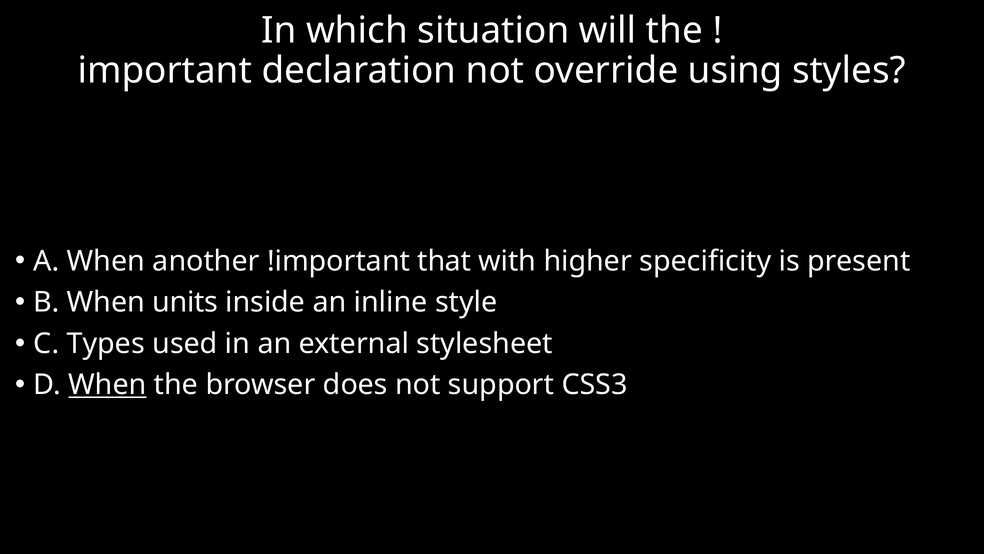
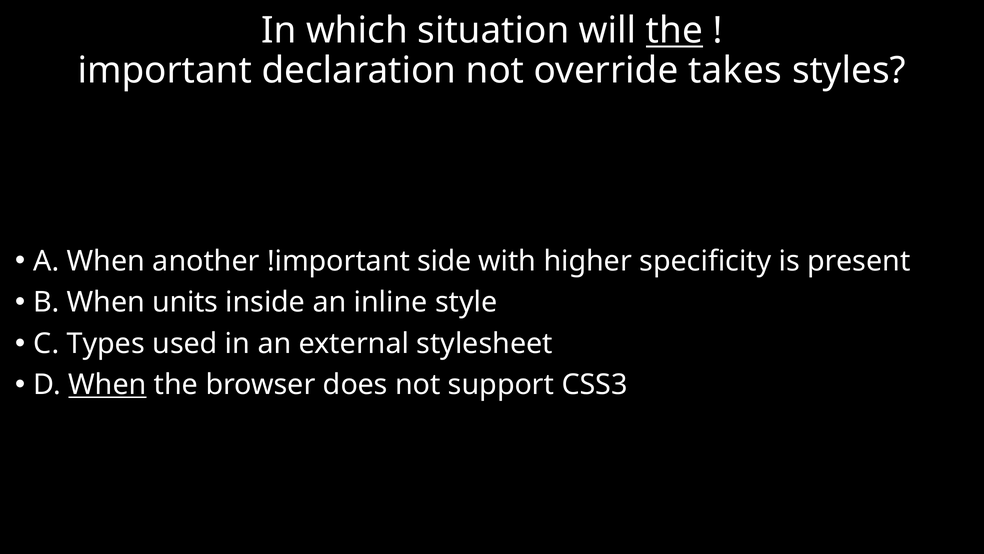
the at (674, 31) underline: none -> present
using: using -> takes
that: that -> side
